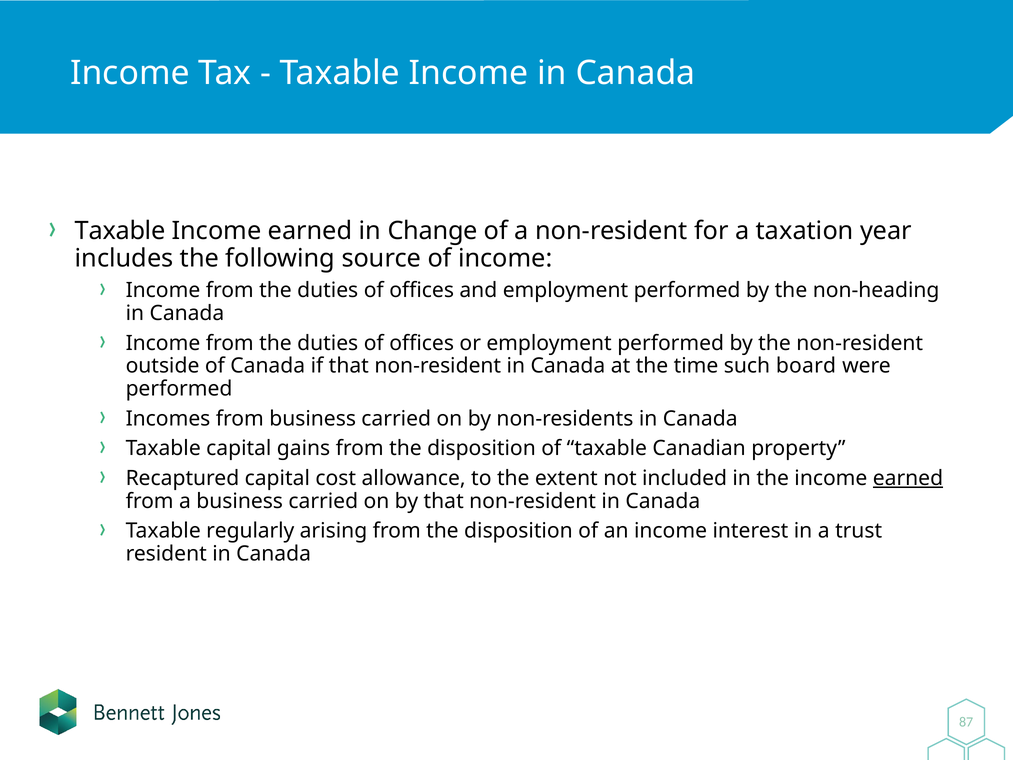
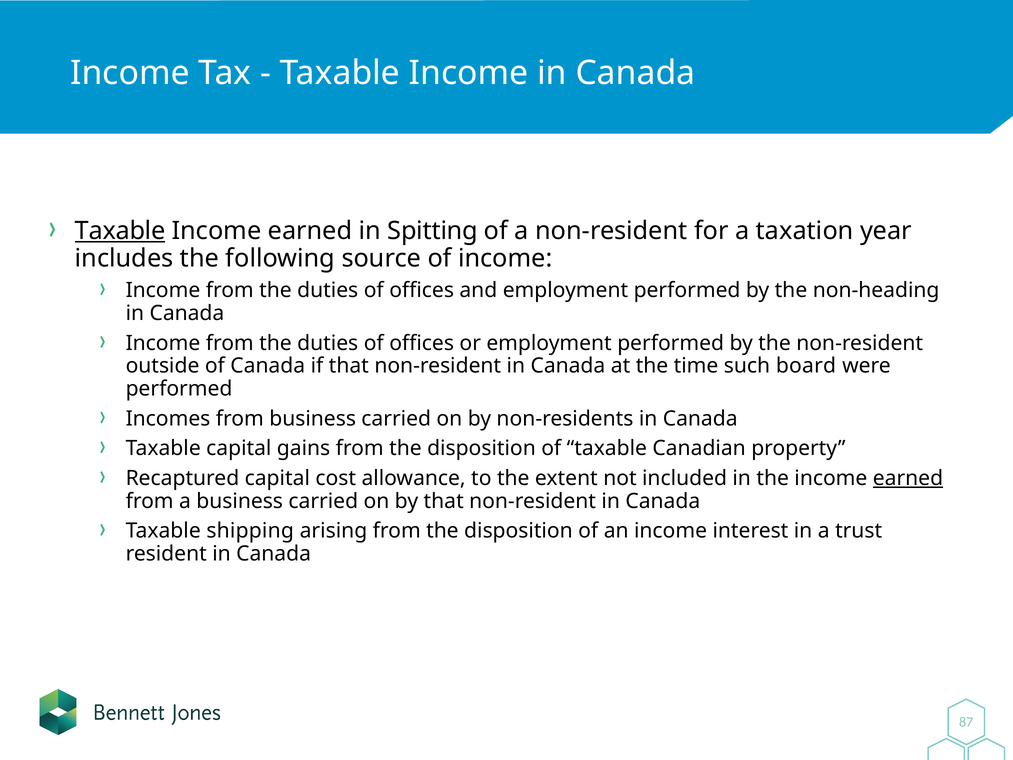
Taxable at (120, 231) underline: none -> present
Change: Change -> Spitting
regularly: regularly -> shipping
